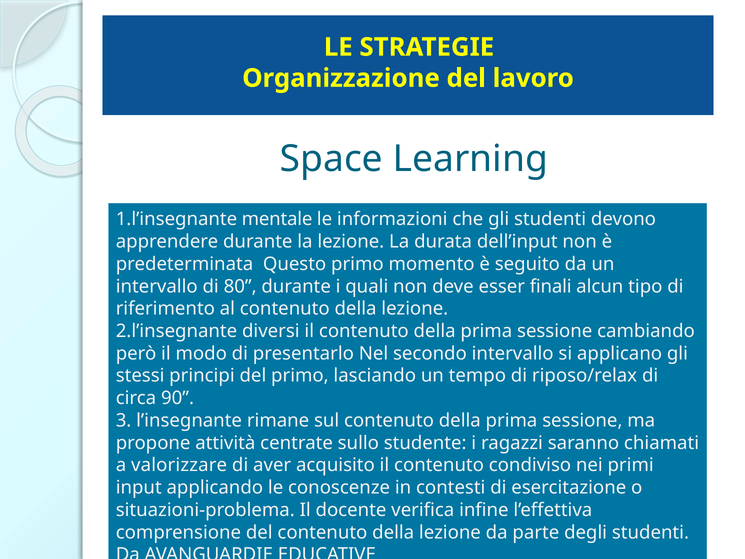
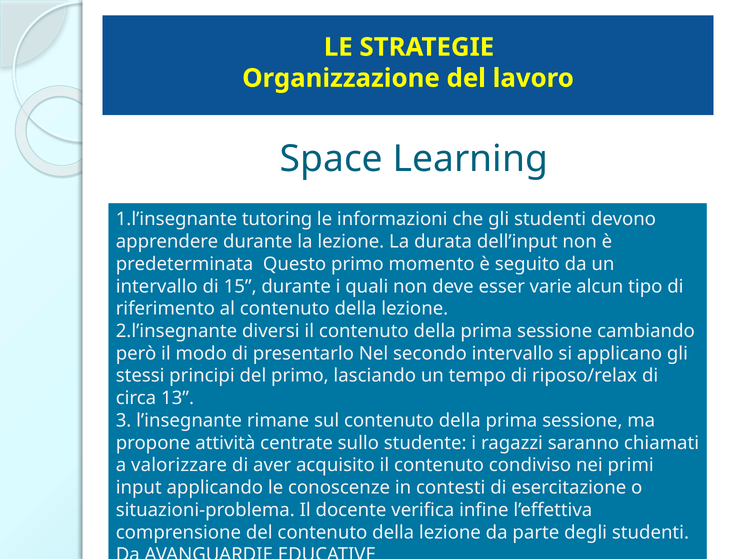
mentale: mentale -> tutoring
80: 80 -> 15
finali: finali -> varie
90: 90 -> 13
